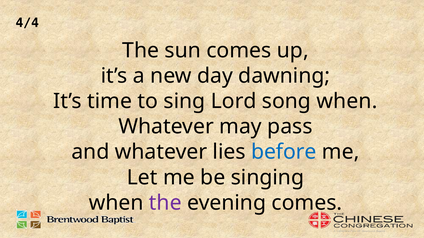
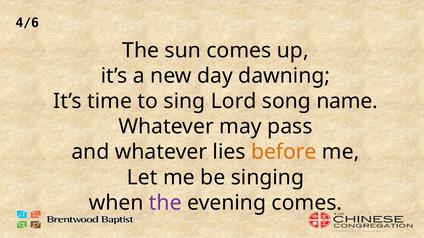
4/4: 4/4 -> 4/6
song when: when -> name
before colour: blue -> orange
